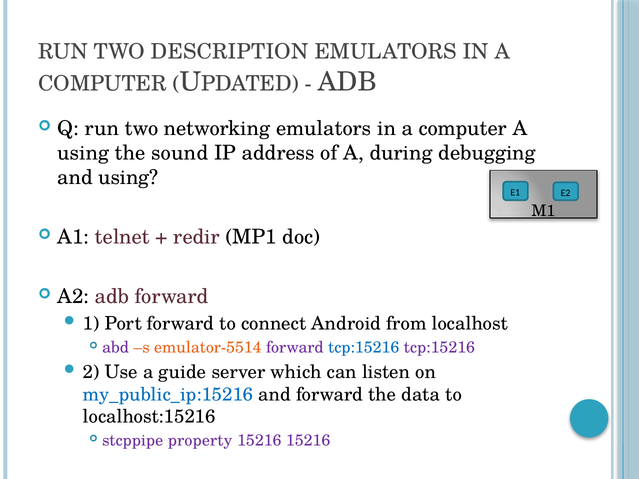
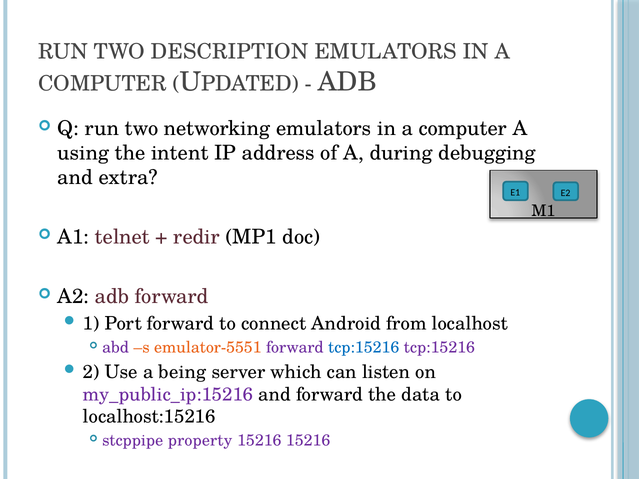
sound: sound -> intent
and using: using -> extra
emulator-5514: emulator-5514 -> emulator-5551
guide: guide -> being
my_public_ip:15216 colour: blue -> purple
